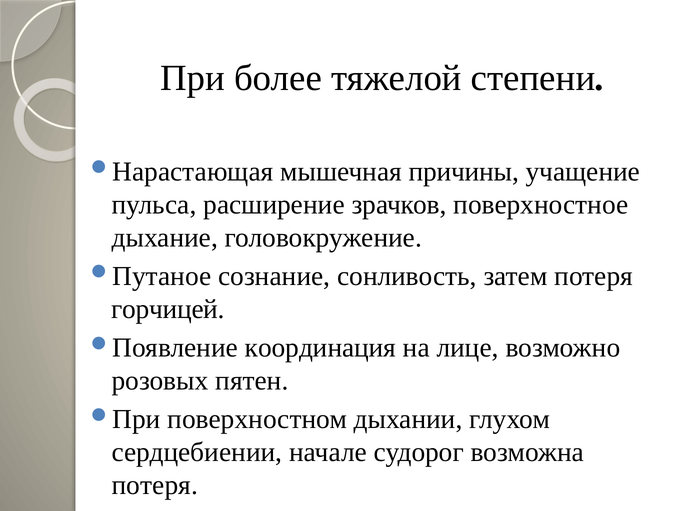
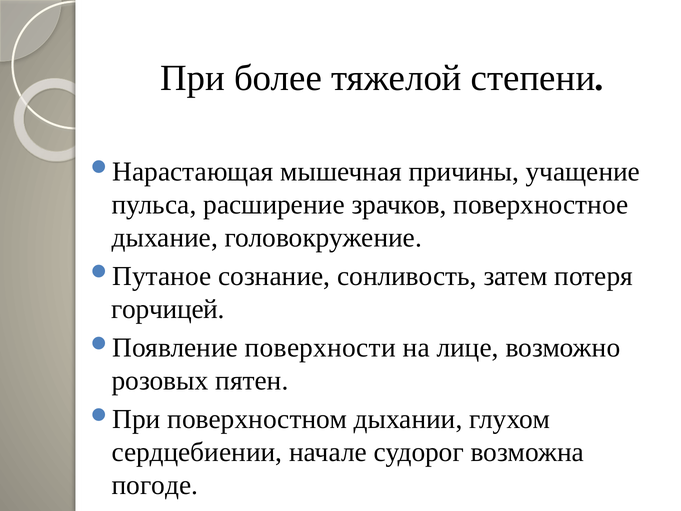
координация: координация -> поверхности
потеря at (155, 485): потеря -> погоде
